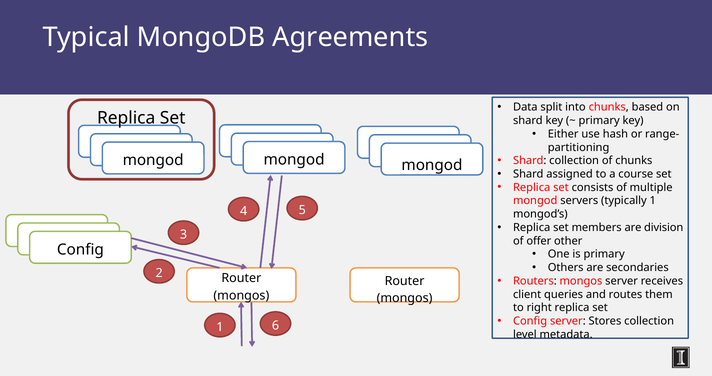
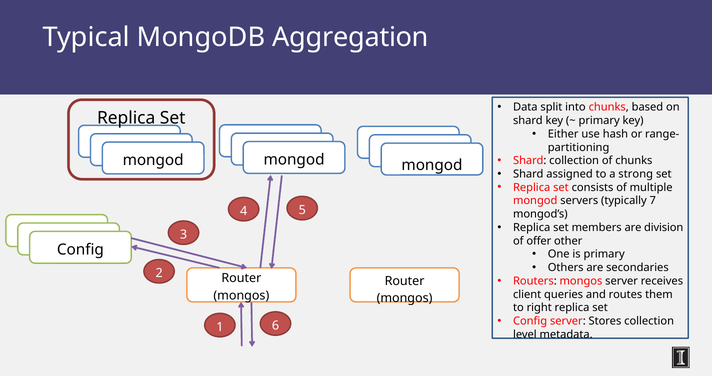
Agreements: Agreements -> Aggregation
course: course -> strong
typically 1: 1 -> 7
